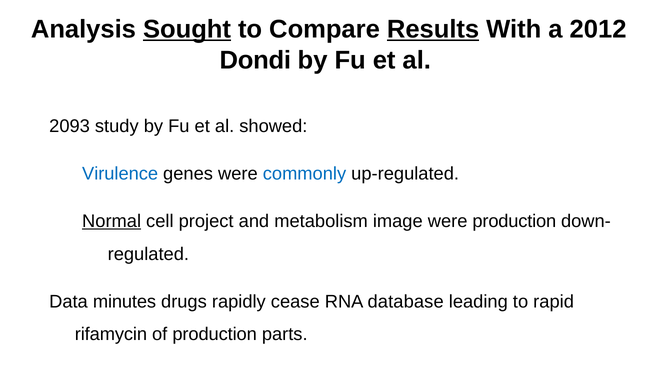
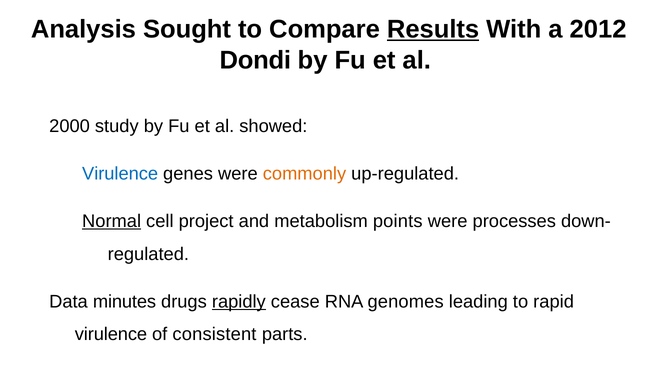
Sought underline: present -> none
2093: 2093 -> 2000
commonly colour: blue -> orange
image: image -> points
were production: production -> processes
rapidly underline: none -> present
database: database -> genomes
rifamycin at (111, 335): rifamycin -> virulence
of production: production -> consistent
